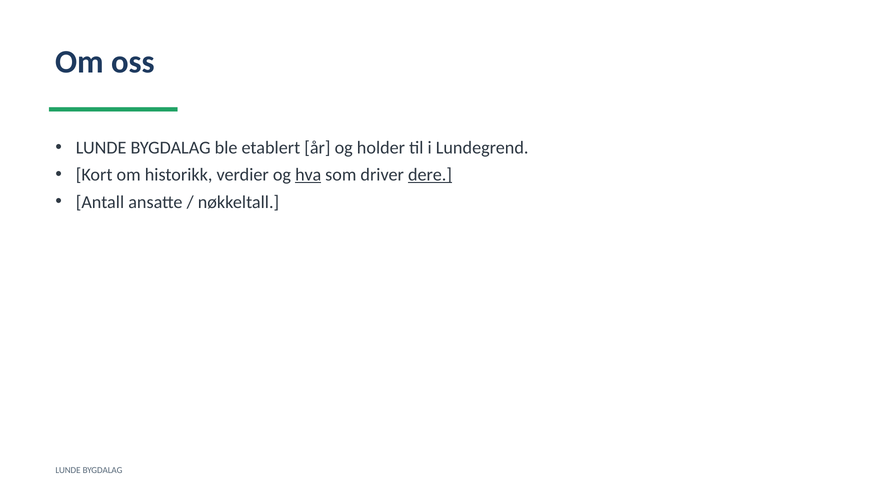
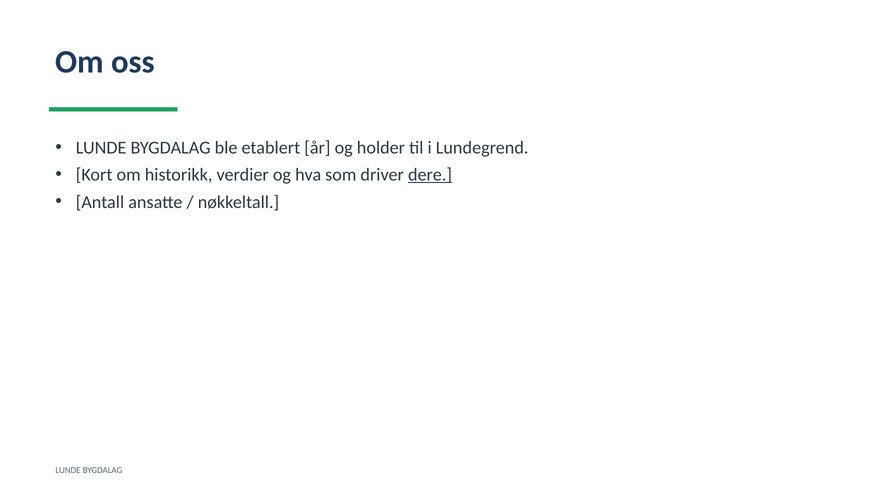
hva underline: present -> none
